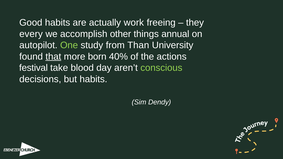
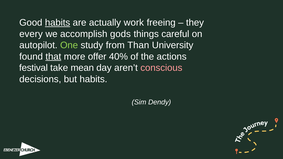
habits at (58, 23) underline: none -> present
other: other -> gods
annual: annual -> careful
born: born -> offer
blood: blood -> mean
conscious colour: light green -> pink
